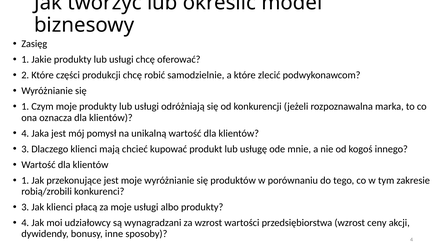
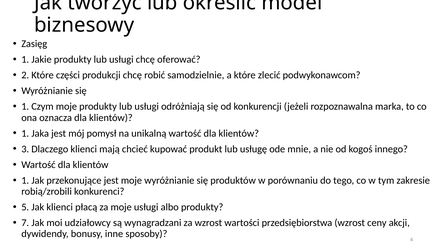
4 at (25, 134): 4 -> 1
3 at (25, 207): 3 -> 5
4 at (25, 223): 4 -> 7
